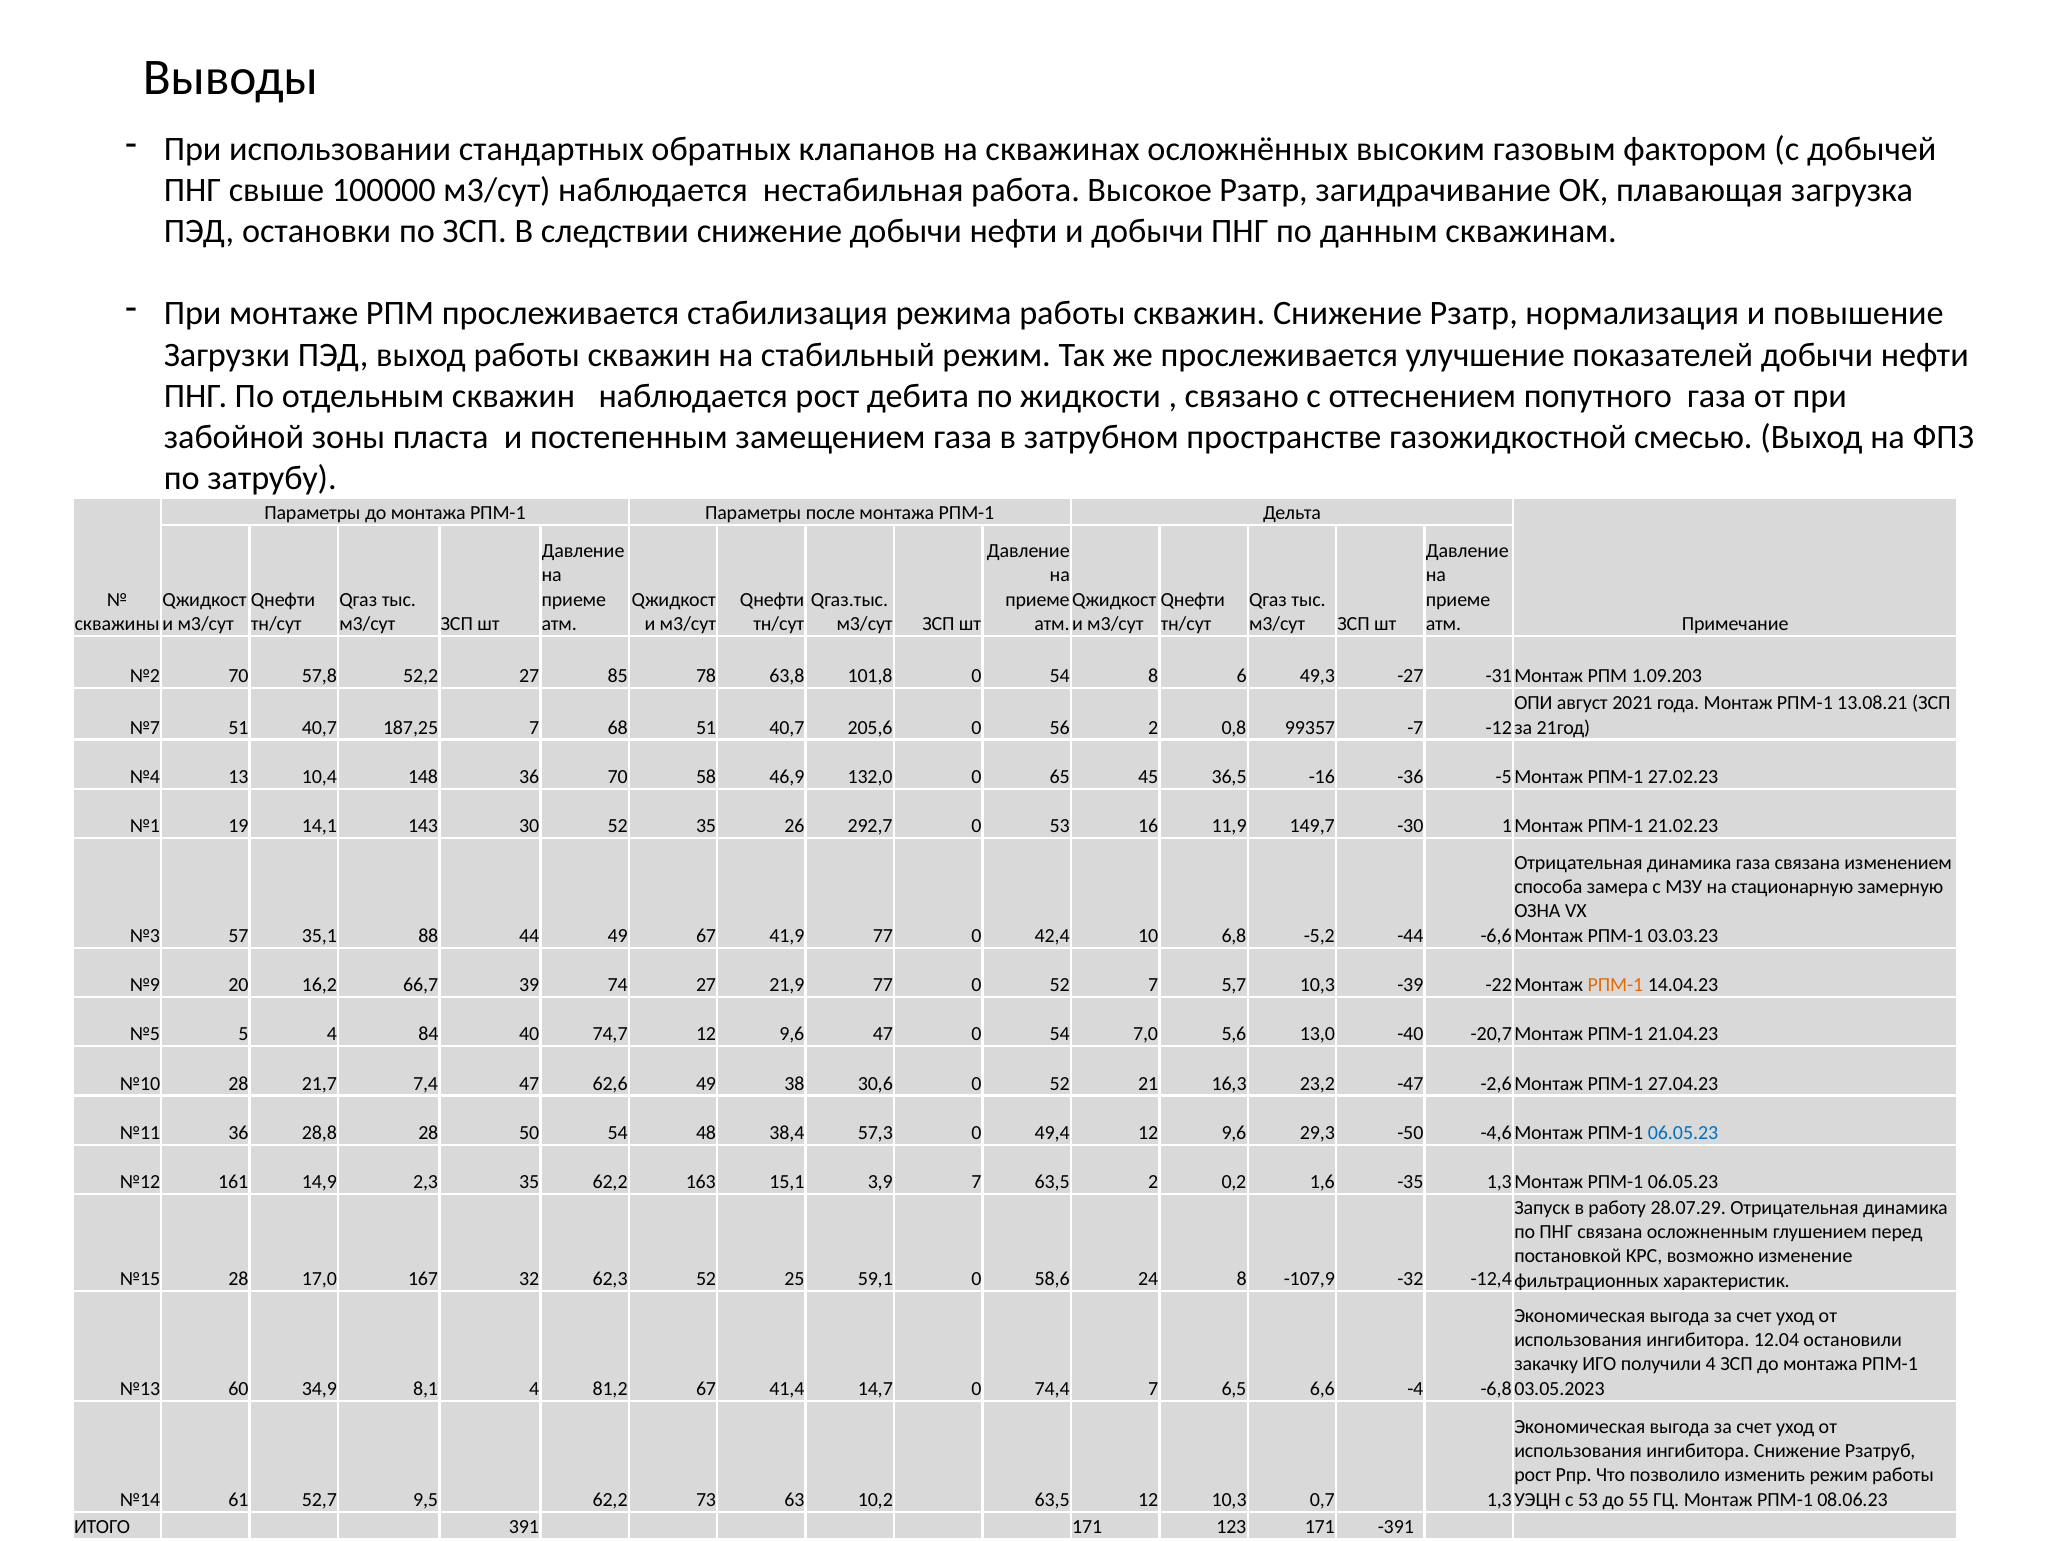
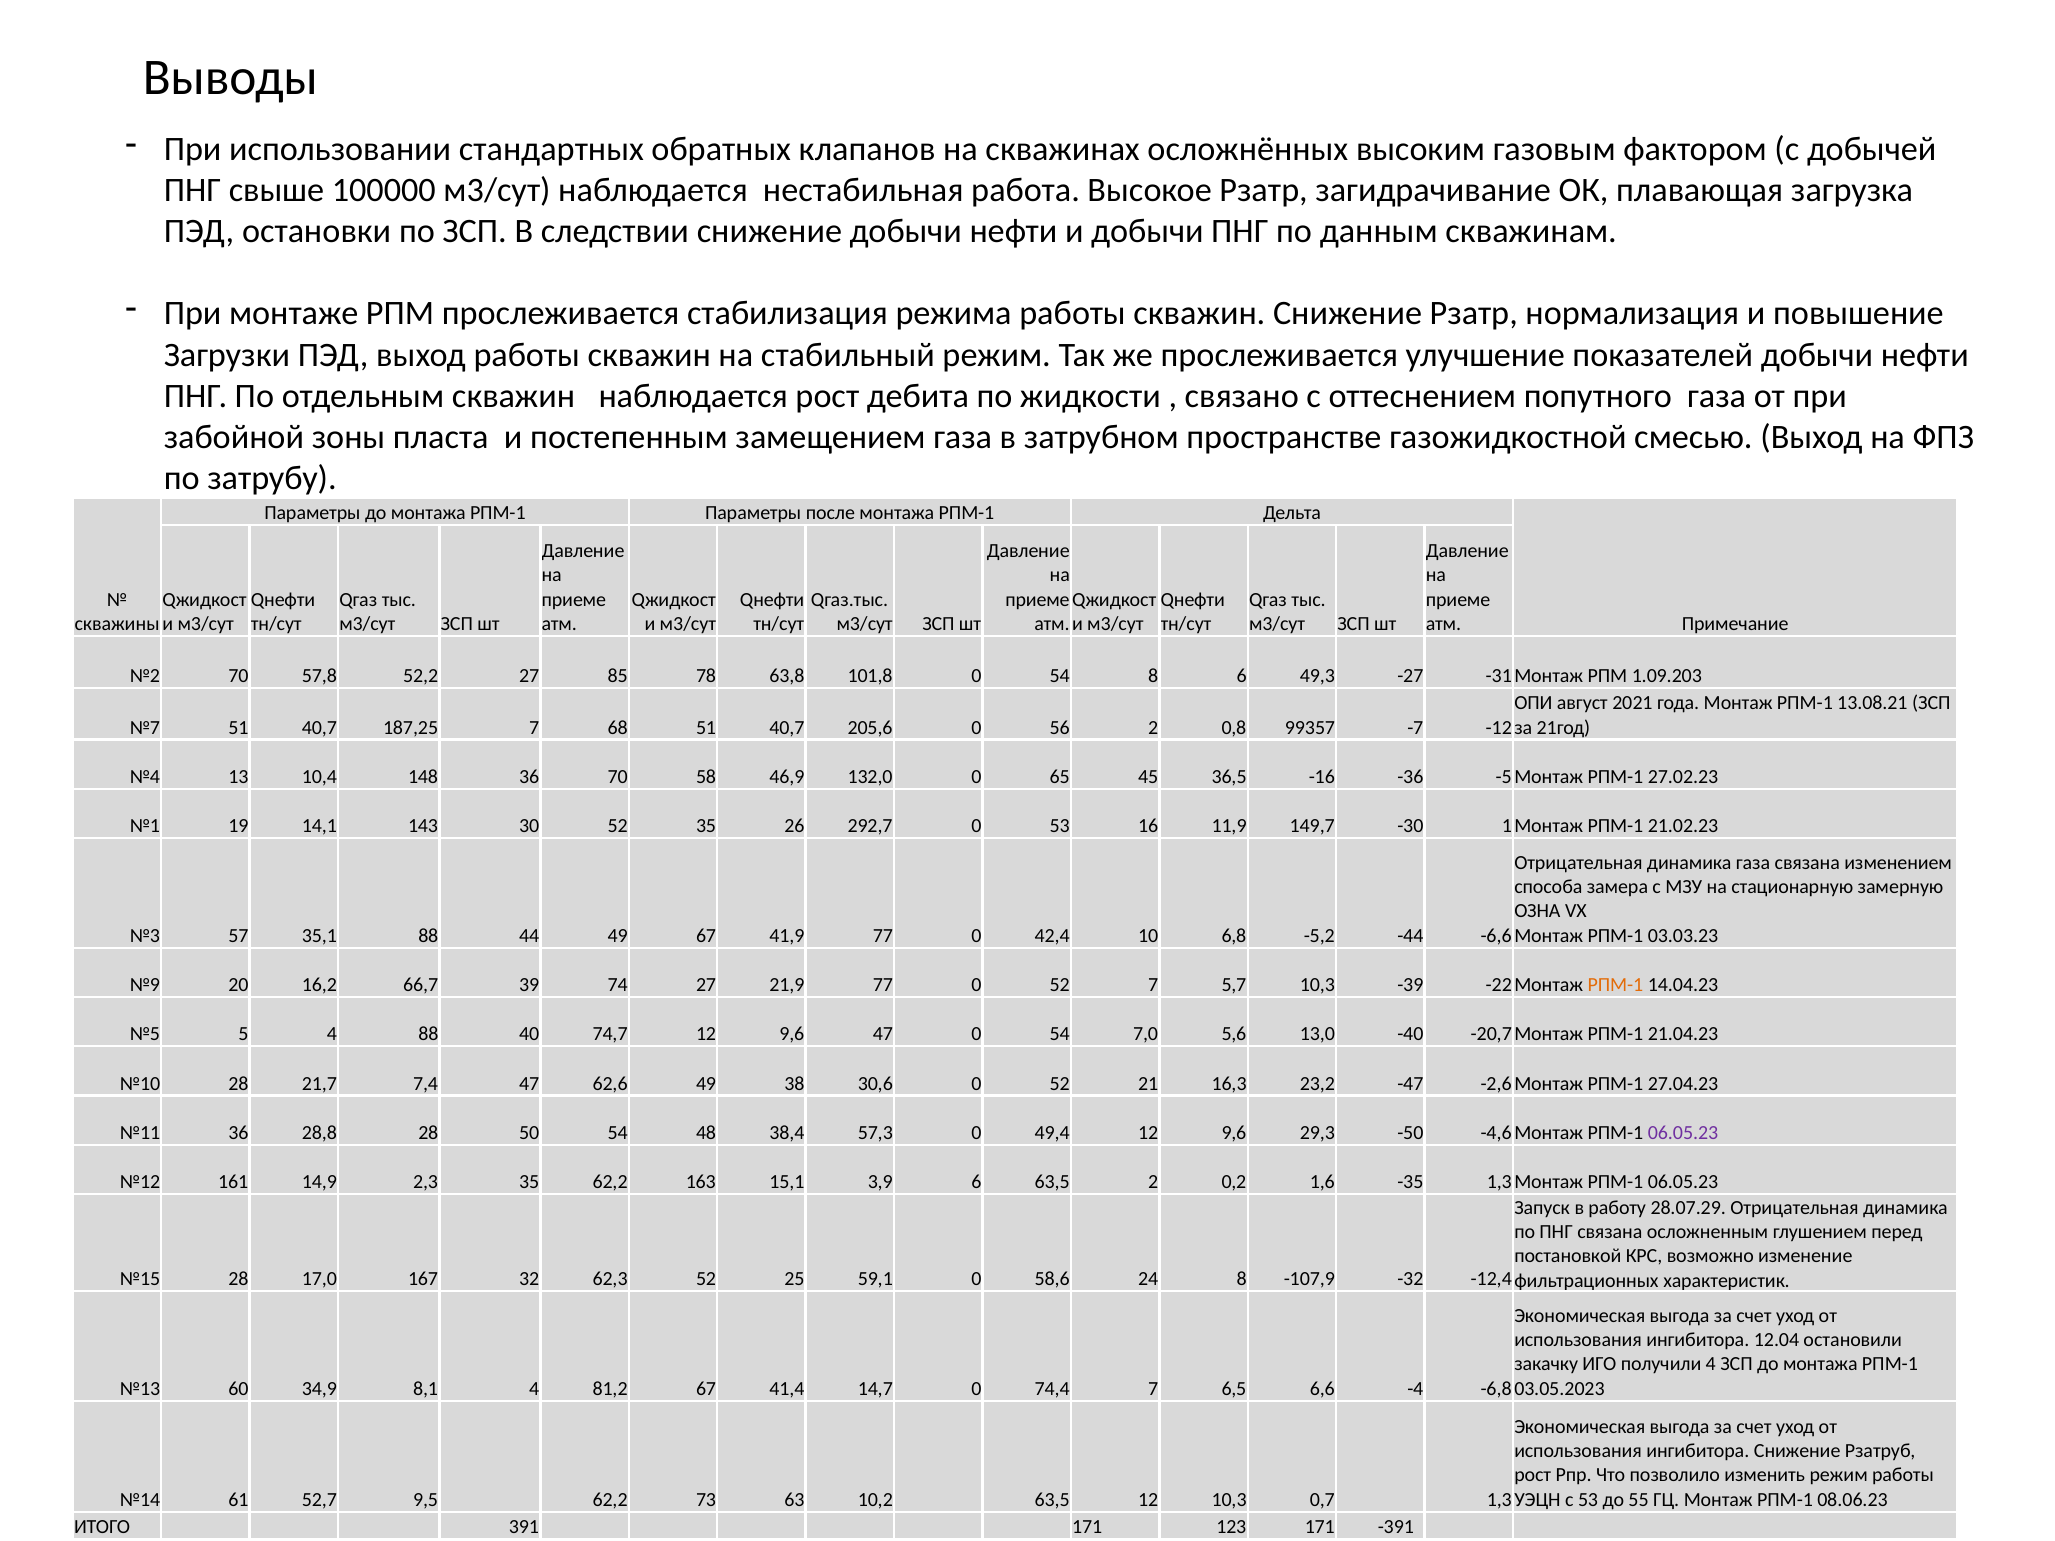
4 84: 84 -> 88
06.05.23 at (1683, 1133) colour: blue -> purple
3,9 7: 7 -> 6
